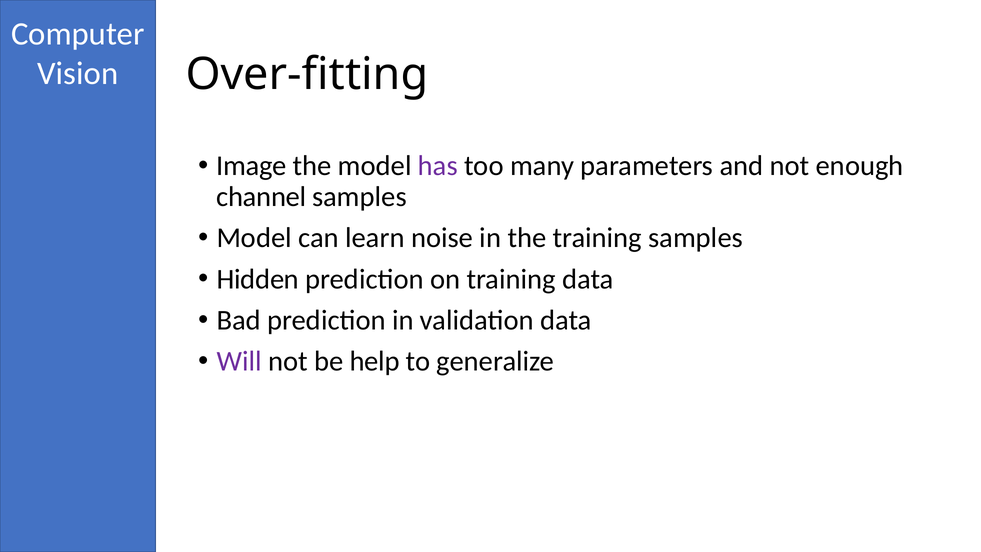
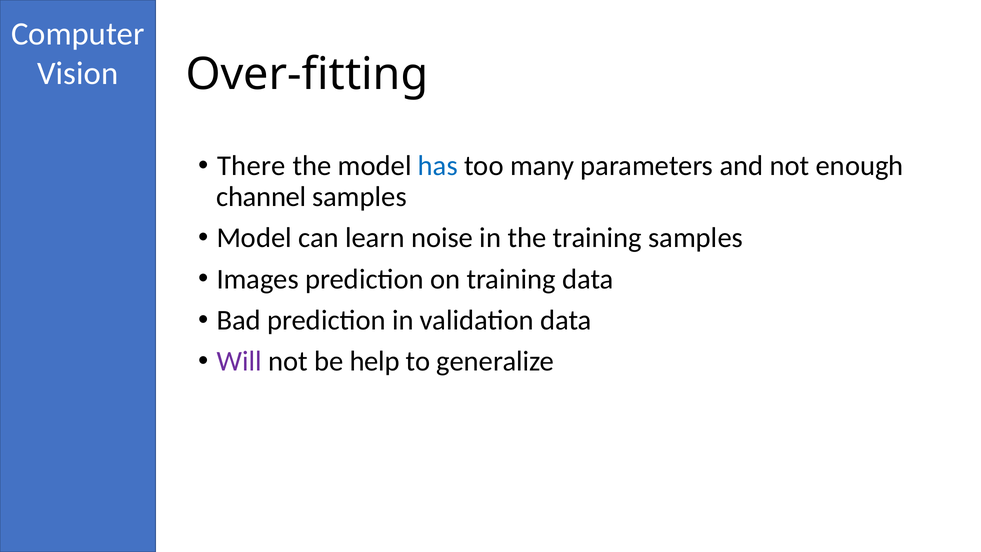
Image: Image -> There
has colour: purple -> blue
Hidden: Hidden -> Images
